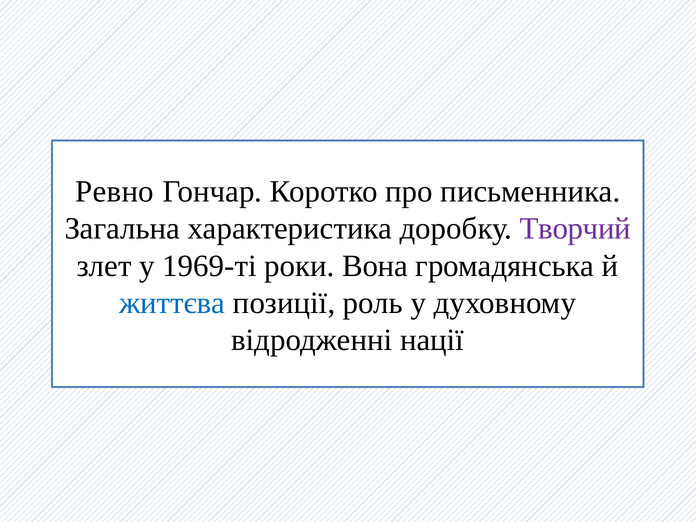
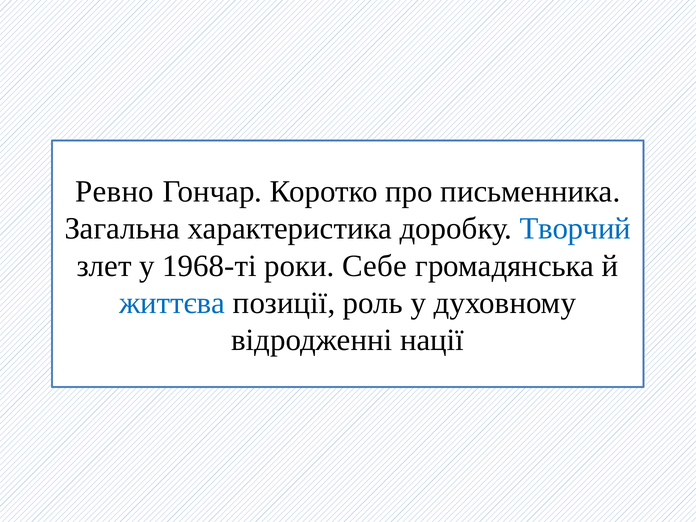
Творчий colour: purple -> blue
1969-ті: 1969-ті -> 1968-ті
Вона: Вона -> Себе
